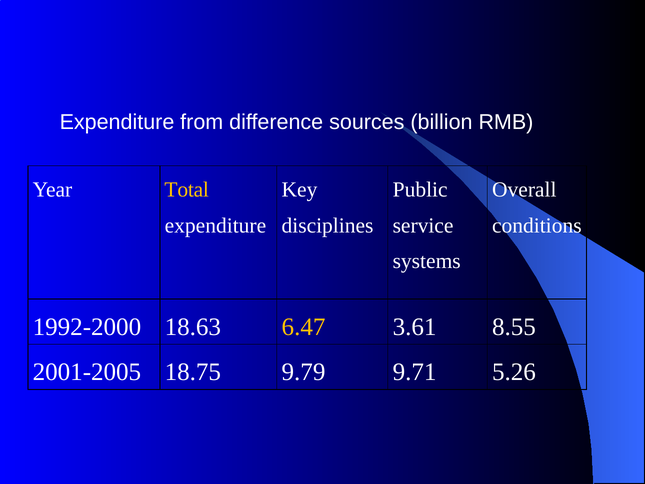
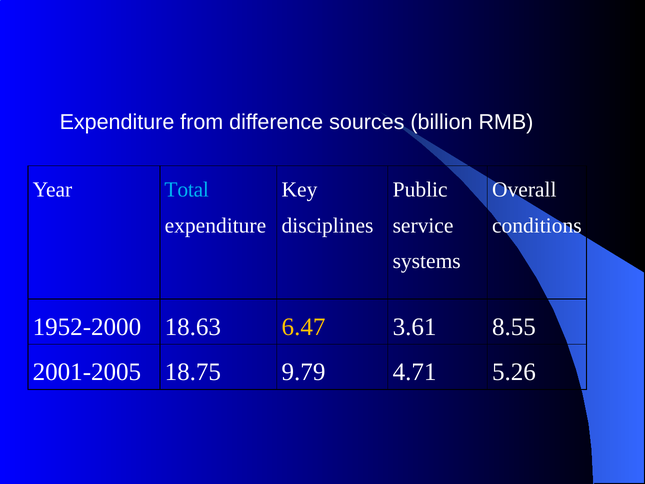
Total colour: yellow -> light blue
1992-2000: 1992-2000 -> 1952-2000
9.71: 9.71 -> 4.71
